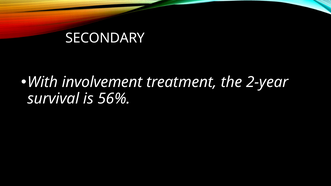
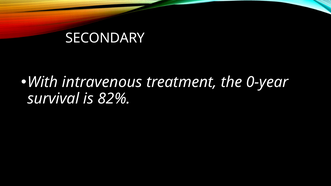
involvement: involvement -> intravenous
2-year: 2-year -> 0-year
56%: 56% -> 82%
